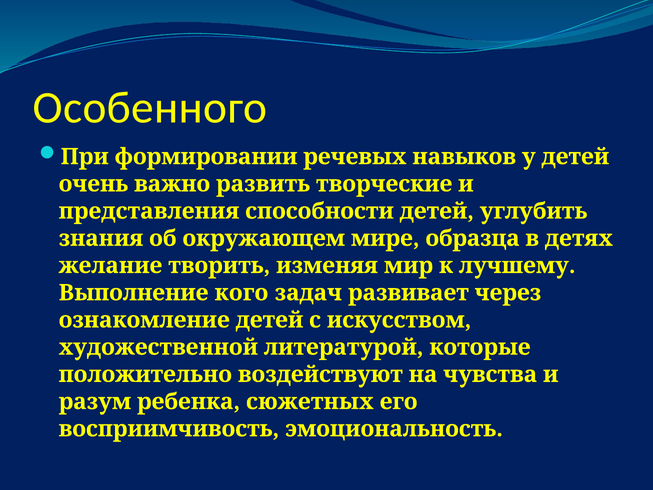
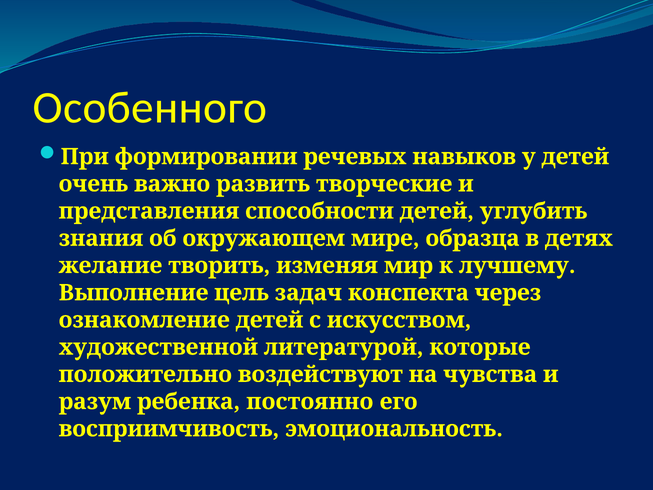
кого: кого -> цель
развивает: развивает -> конспекта
сюжетных: сюжетных -> постоянно
